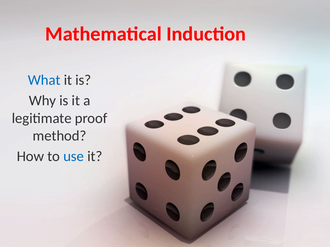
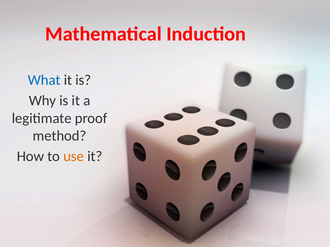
use colour: blue -> orange
